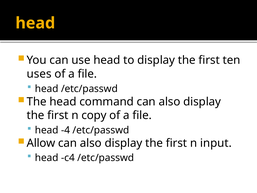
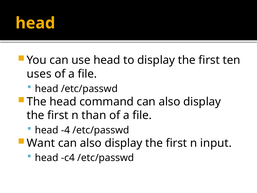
copy: copy -> than
Allow: Allow -> Want
